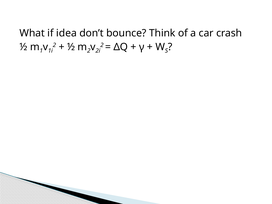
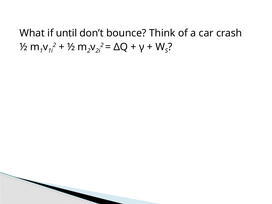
idea: idea -> until
